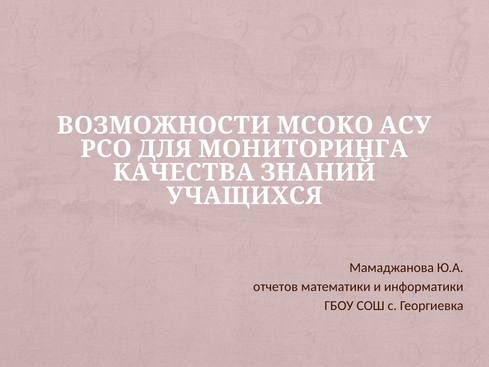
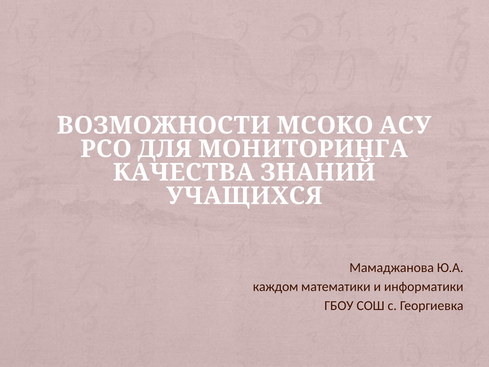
отчетов: отчетов -> каждом
